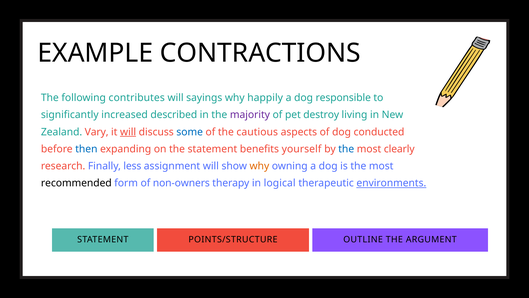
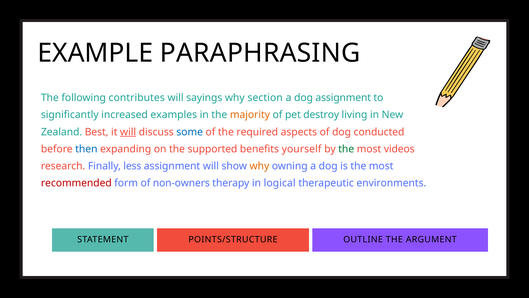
CONTRACTIONS: CONTRACTIONS -> PARAPHRASING
happily: happily -> section
dog responsible: responsible -> assignment
described: described -> examples
majority colour: purple -> orange
Vary: Vary -> Best
cautious: cautious -> required
the statement: statement -> supported
the at (346, 149) colour: blue -> green
clearly: clearly -> videos
recommended colour: black -> red
environments underline: present -> none
